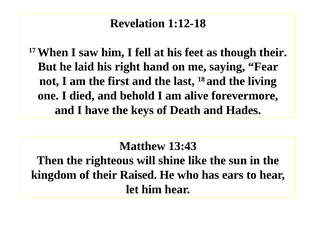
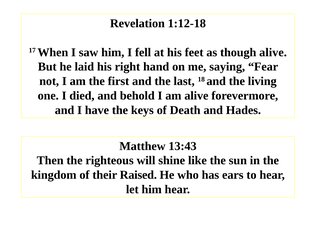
though their: their -> alive
